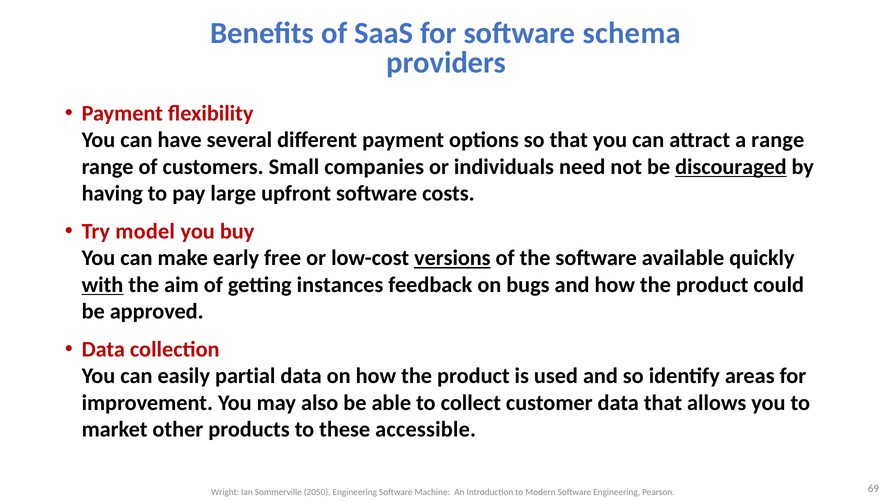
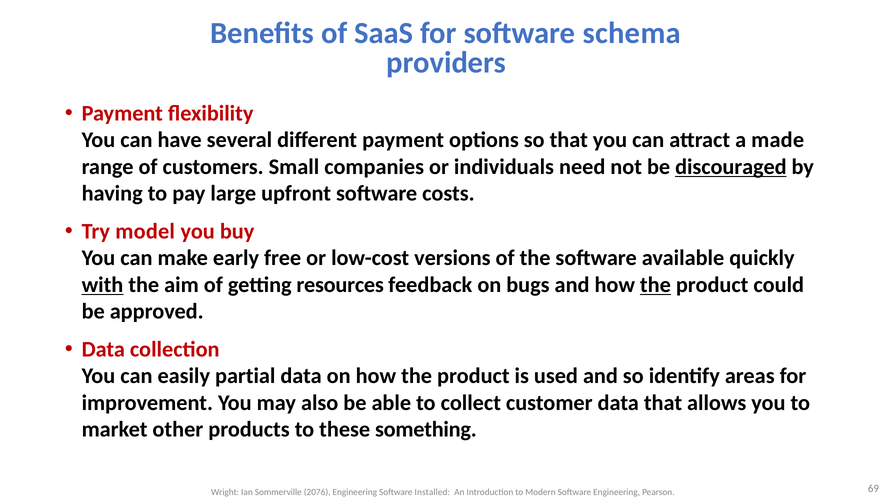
a range: range -> made
versions underline: present -> none
instances: instances -> resources
the at (655, 285) underline: none -> present
accessible: accessible -> something
2050: 2050 -> 2076
Machine: Machine -> Installed
